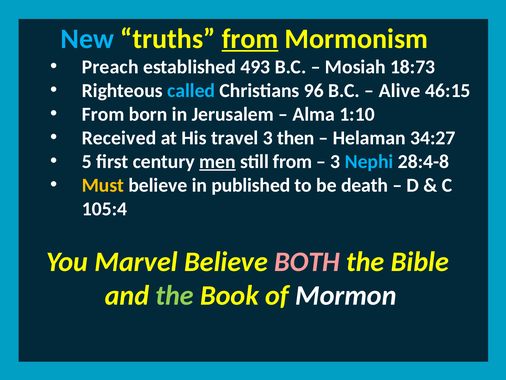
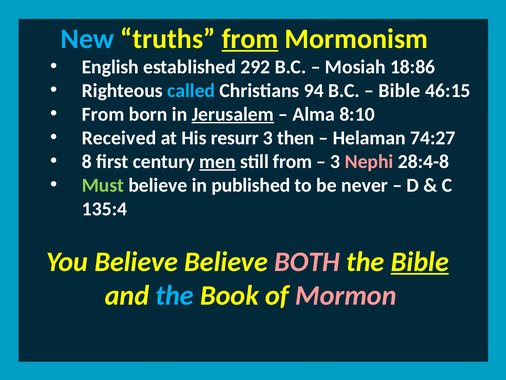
Preach: Preach -> English
493: 493 -> 292
18:73: 18:73 -> 18:86
96: 96 -> 94
Alive at (400, 90): Alive -> Bible
Jerusalem underline: none -> present
1:10: 1:10 -> 8:10
travel: travel -> resurr
34:27: 34:27 -> 74:27
5: 5 -> 8
Nephi colour: light blue -> pink
Must colour: yellow -> light green
death: death -> never
105:4: 105:4 -> 135:4
You Marvel: Marvel -> Believe
Bible at (420, 261) underline: none -> present
the at (175, 295) colour: light green -> light blue
Mormon colour: white -> pink
